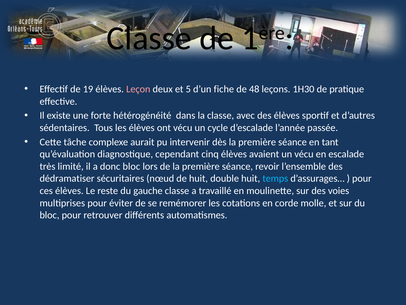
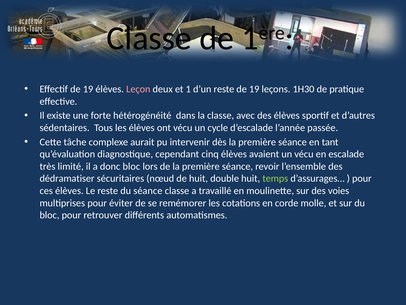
5: 5 -> 1
d’un fiche: fiche -> reste
48 at (254, 89): 48 -> 19
temps colour: light blue -> light green
du gauche: gauche -> séance
